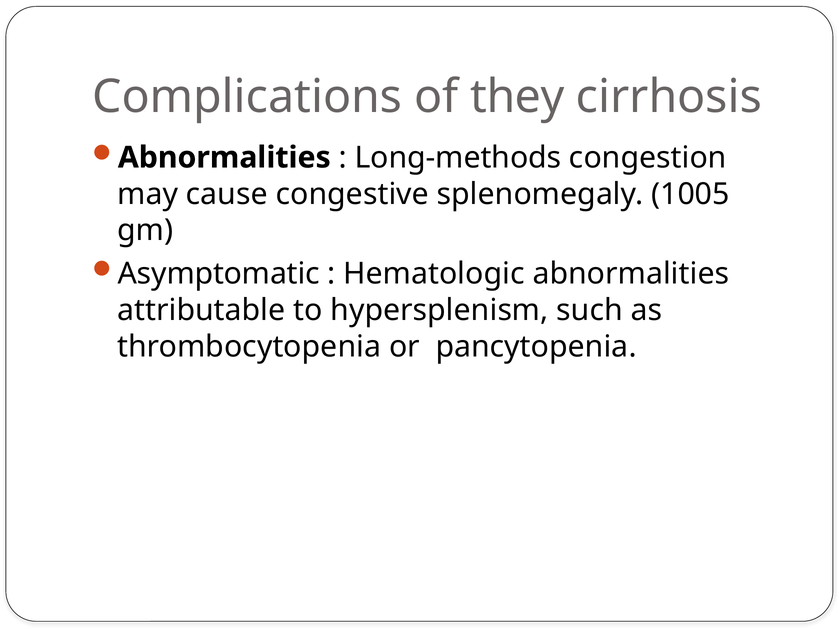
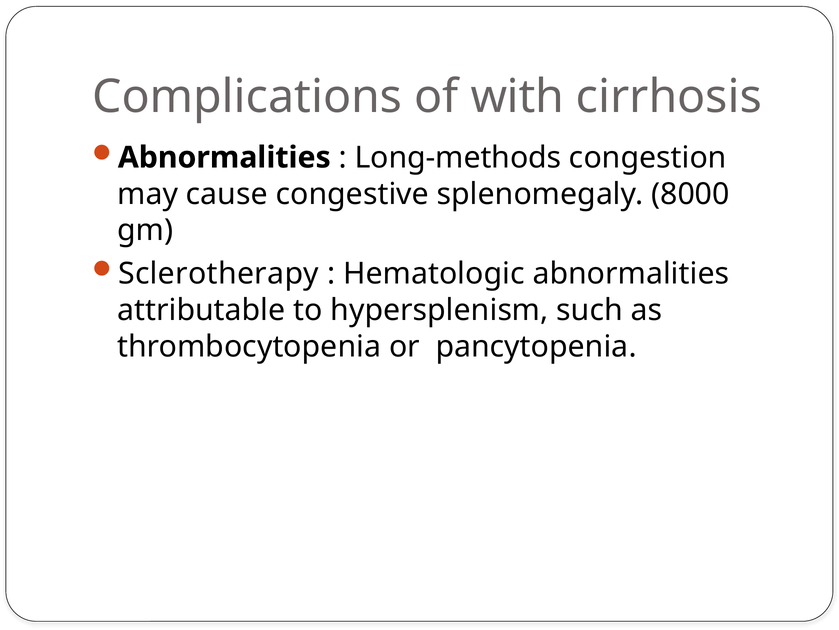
they: they -> with
1005: 1005 -> 8000
Asymptomatic: Asymptomatic -> Sclerotherapy
